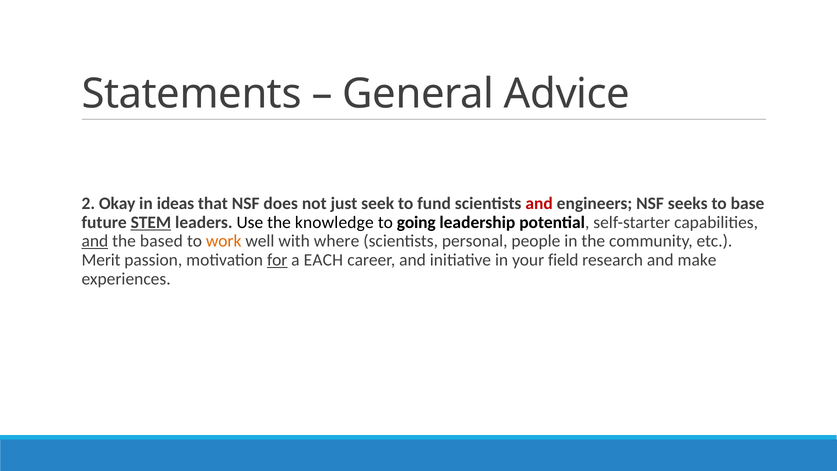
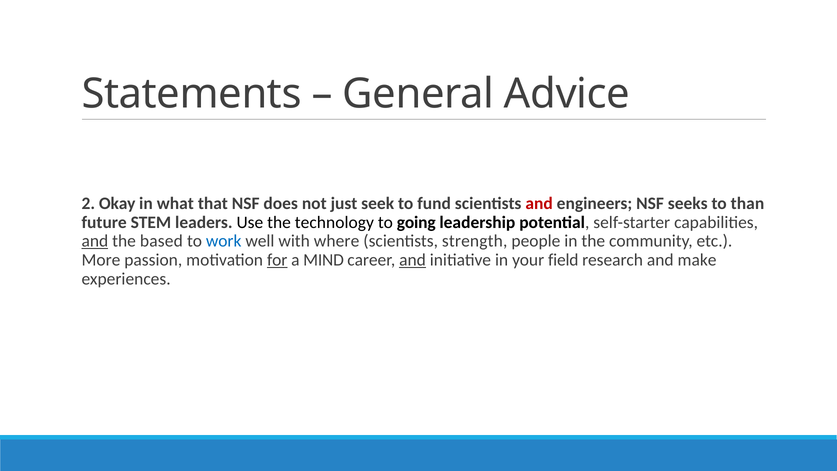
ideas: ideas -> what
base: base -> than
STEM underline: present -> none
knowledge: knowledge -> technology
work colour: orange -> blue
personal: personal -> strength
Merit: Merit -> More
EACH: EACH -> MIND
and at (412, 260) underline: none -> present
